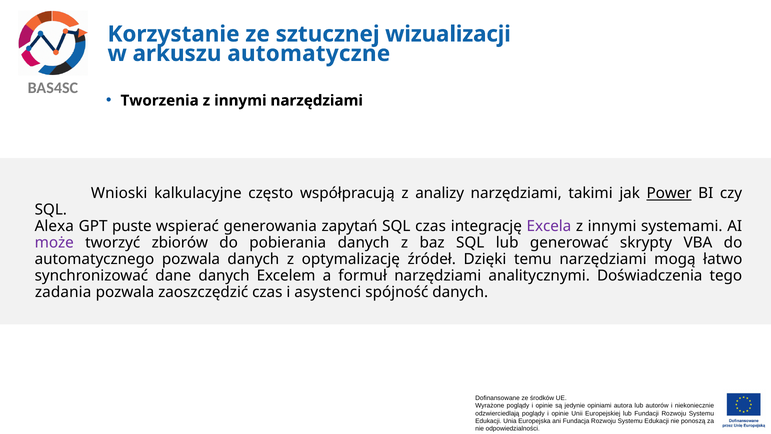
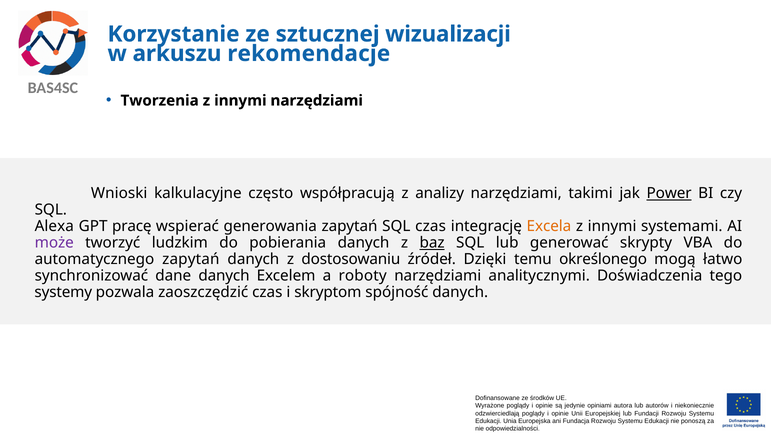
automatyczne: automatyczne -> rekomendacje
puste: puste -> pracę
Excela colour: purple -> orange
zbiorów: zbiorów -> ludzkim
baz underline: none -> present
automatycznego pozwala: pozwala -> zapytań
optymalizację: optymalizację -> dostosowaniu
temu narzędziami: narzędziami -> określonego
formuł: formuł -> roboty
zadania: zadania -> systemy
asystenci: asystenci -> skryptom
